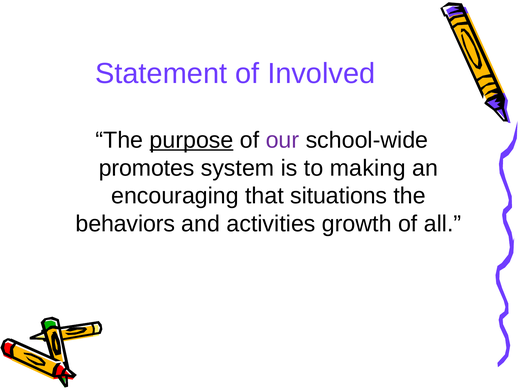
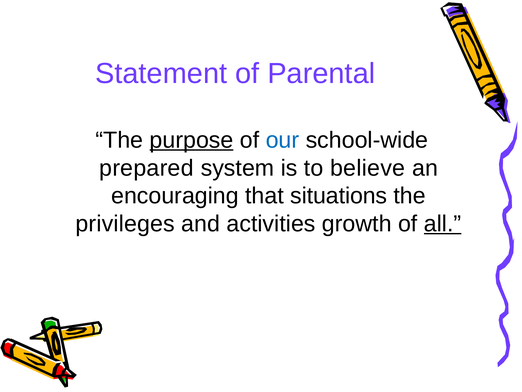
Involved: Involved -> Parental
our colour: purple -> blue
promotes: promotes -> prepared
making: making -> believe
behaviors: behaviors -> privileges
all underline: none -> present
